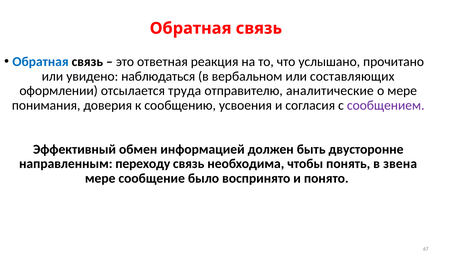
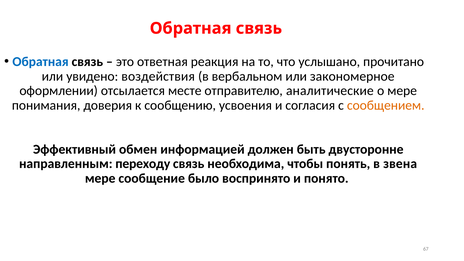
наблюдаться: наблюдаться -> воздействия
составляющих: составляющих -> закономерное
труда: труда -> месте
сообщением colour: purple -> orange
